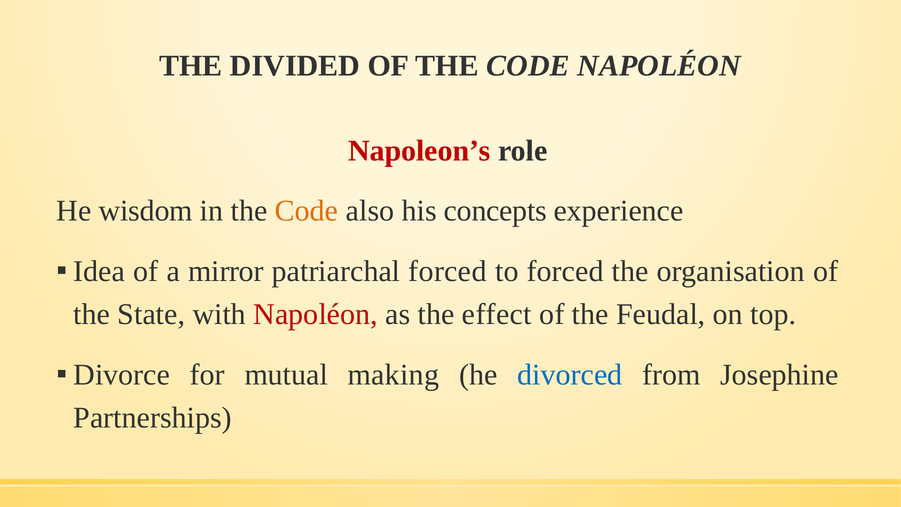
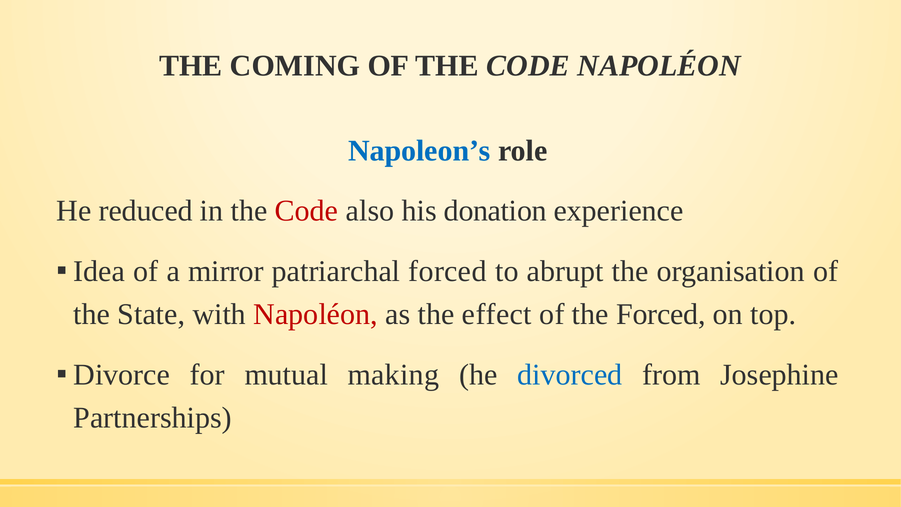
DIVIDED: DIVIDED -> COMING
Napoleon’s colour: red -> blue
wisdom: wisdom -> reduced
Code at (307, 211) colour: orange -> red
concepts: concepts -> donation
to forced: forced -> abrupt
the Feudal: Feudal -> Forced
